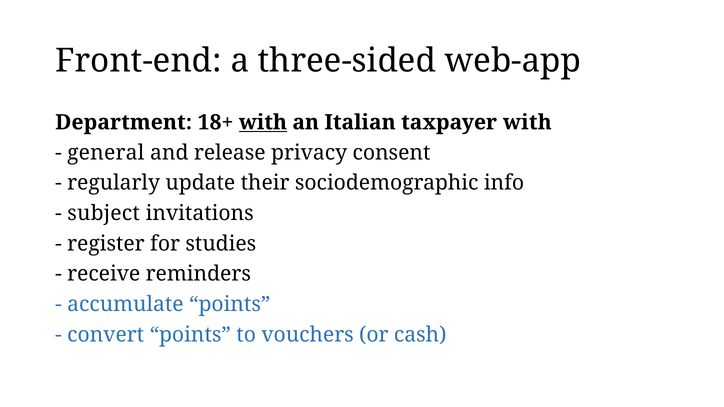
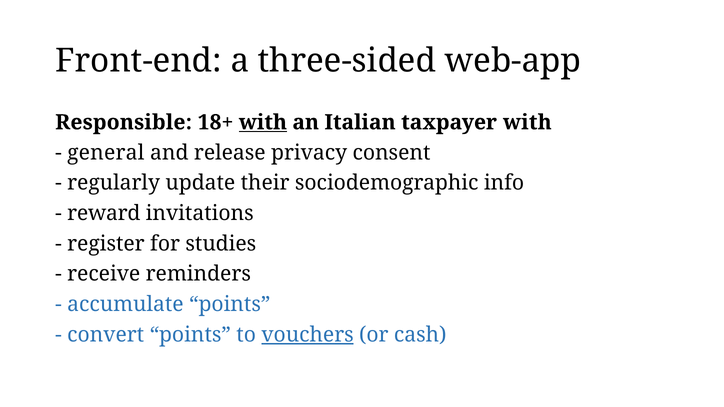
Department: Department -> Responsible
subject: subject -> reward
vouchers underline: none -> present
